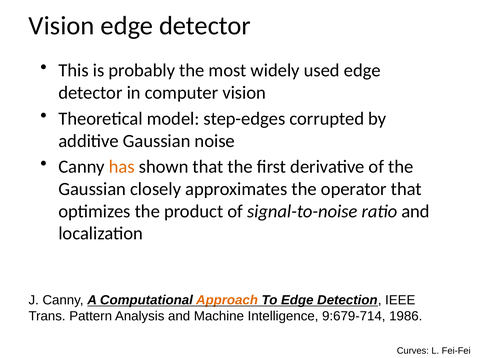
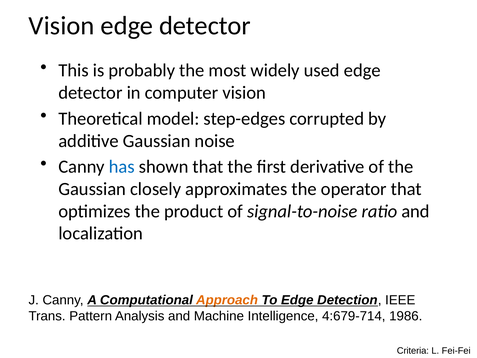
has colour: orange -> blue
9:679-714: 9:679-714 -> 4:679-714
Curves: Curves -> Criteria
